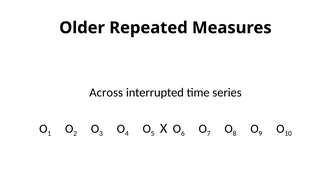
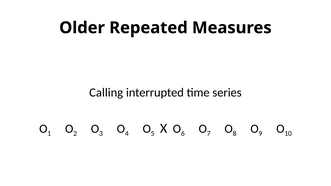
Across: Across -> Calling
